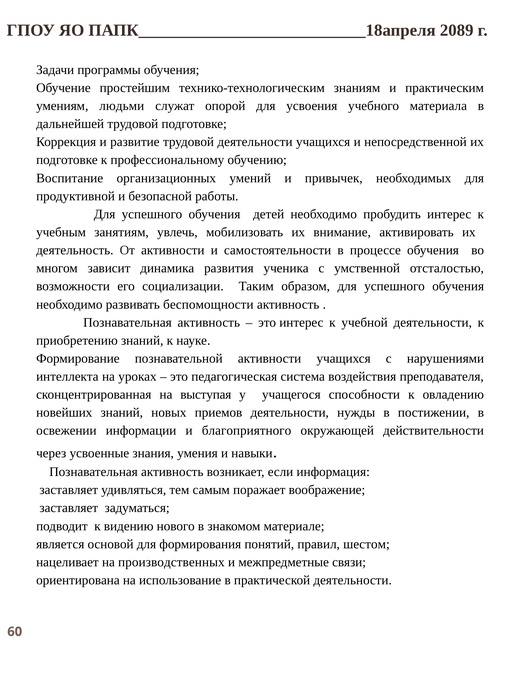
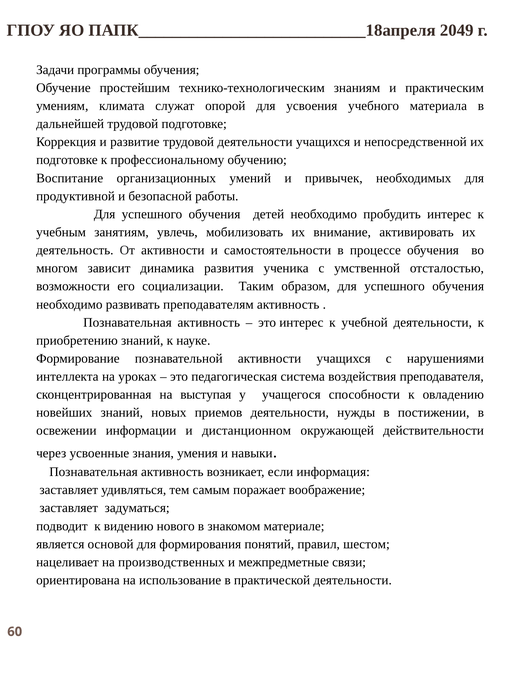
2089: 2089 -> 2049
людьми: людьми -> климата
беспомощности: беспомощности -> преподавателям
благоприятного: благоприятного -> дистанционном
